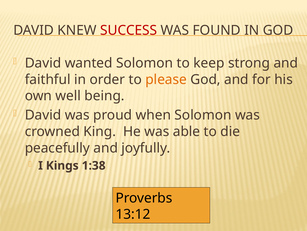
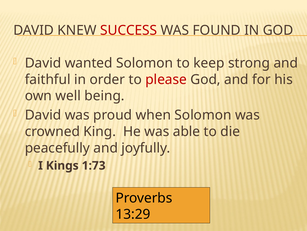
please colour: orange -> red
1:38: 1:38 -> 1:73
13:12: 13:12 -> 13:29
